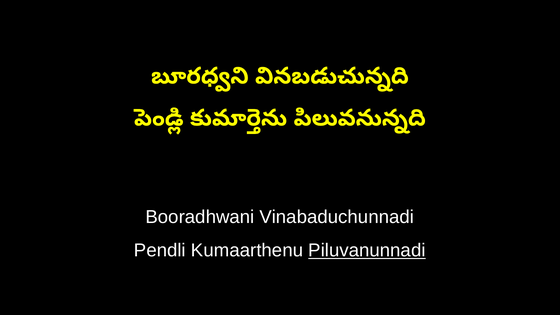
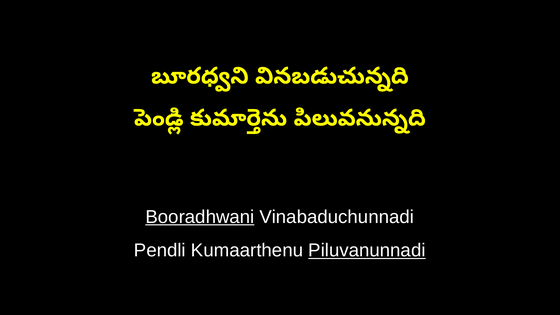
Booradhwani underline: none -> present
